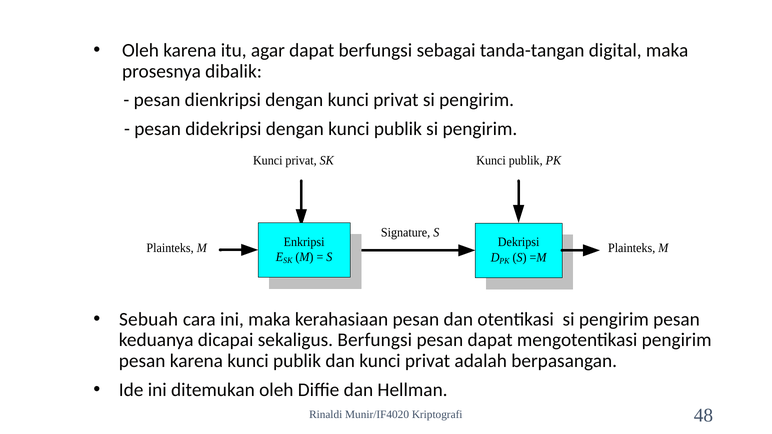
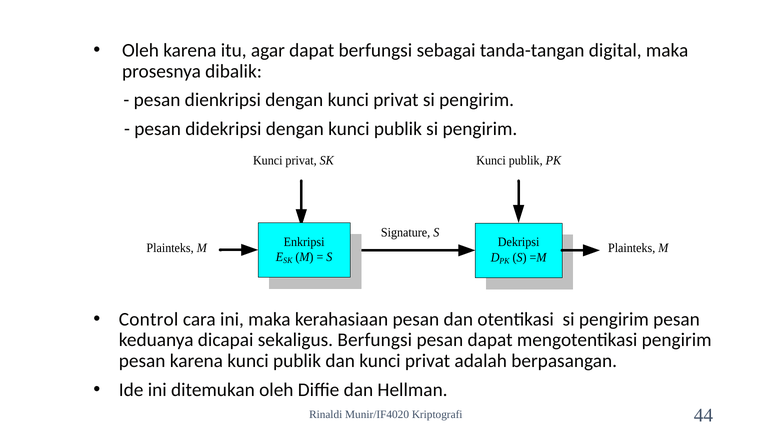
Sebuah: Sebuah -> Control
48: 48 -> 44
